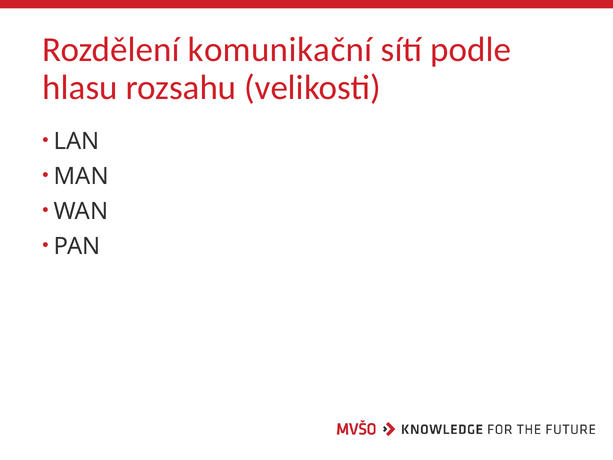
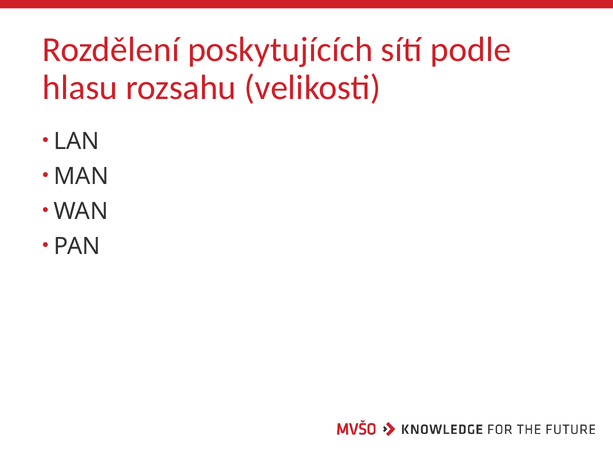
komunikační: komunikační -> poskytujících
